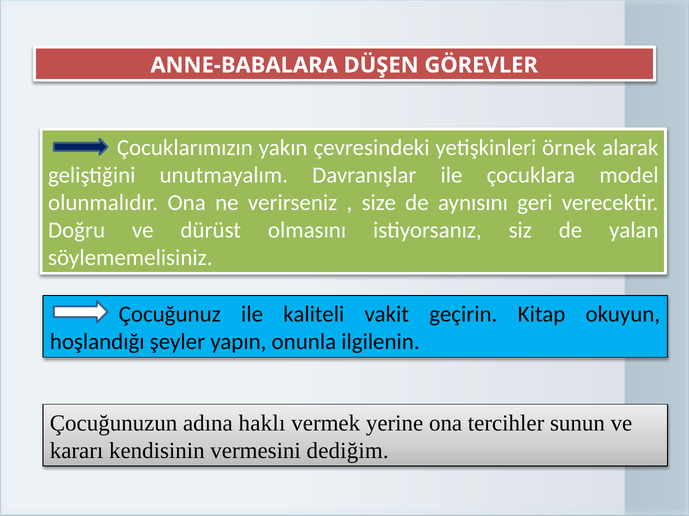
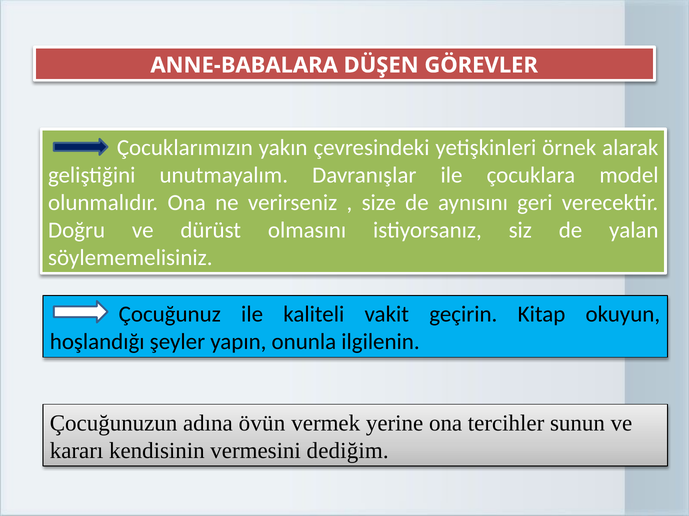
haklı: haklı -> övün
